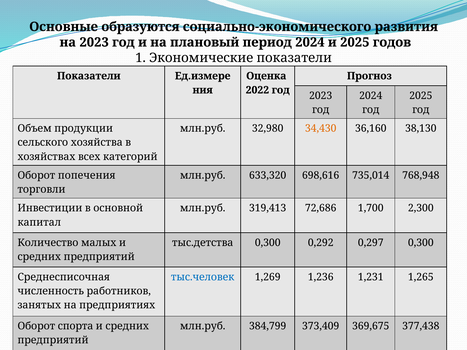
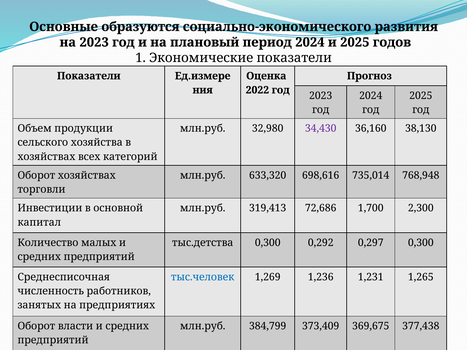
34,430 colour: orange -> purple
Оборот попечения: попечения -> хозяйствах
спорта: спорта -> власти
